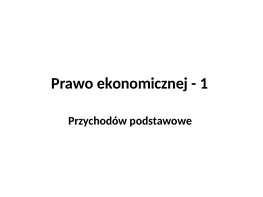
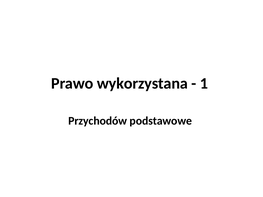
ekonomicznej: ekonomicznej -> wykorzystana
